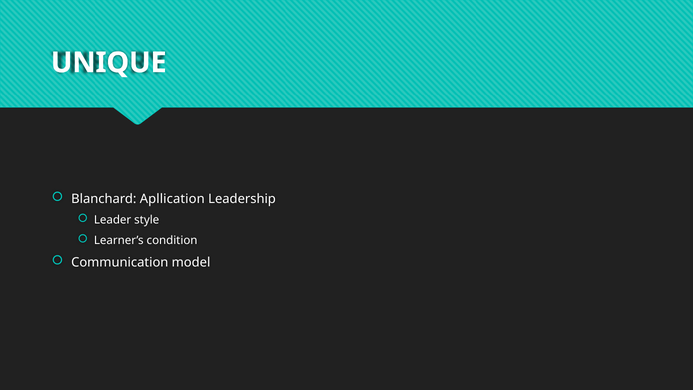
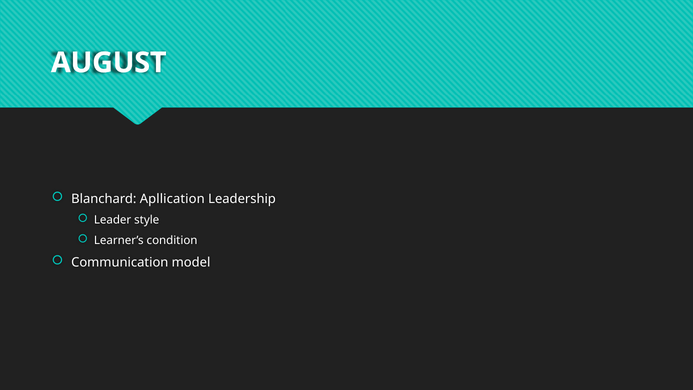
UNIQUE: UNIQUE -> AUGUST
